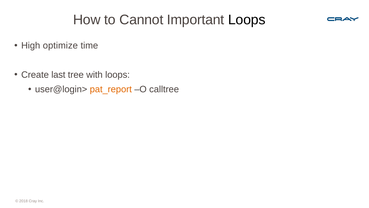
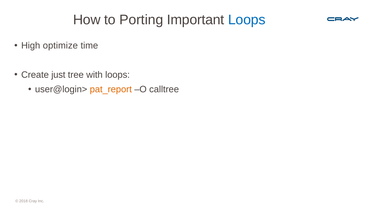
Cannot: Cannot -> Porting
Loops at (247, 20) colour: black -> blue
last: last -> just
